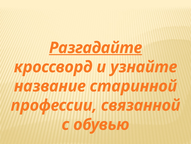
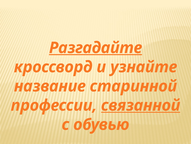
связанной underline: none -> present
